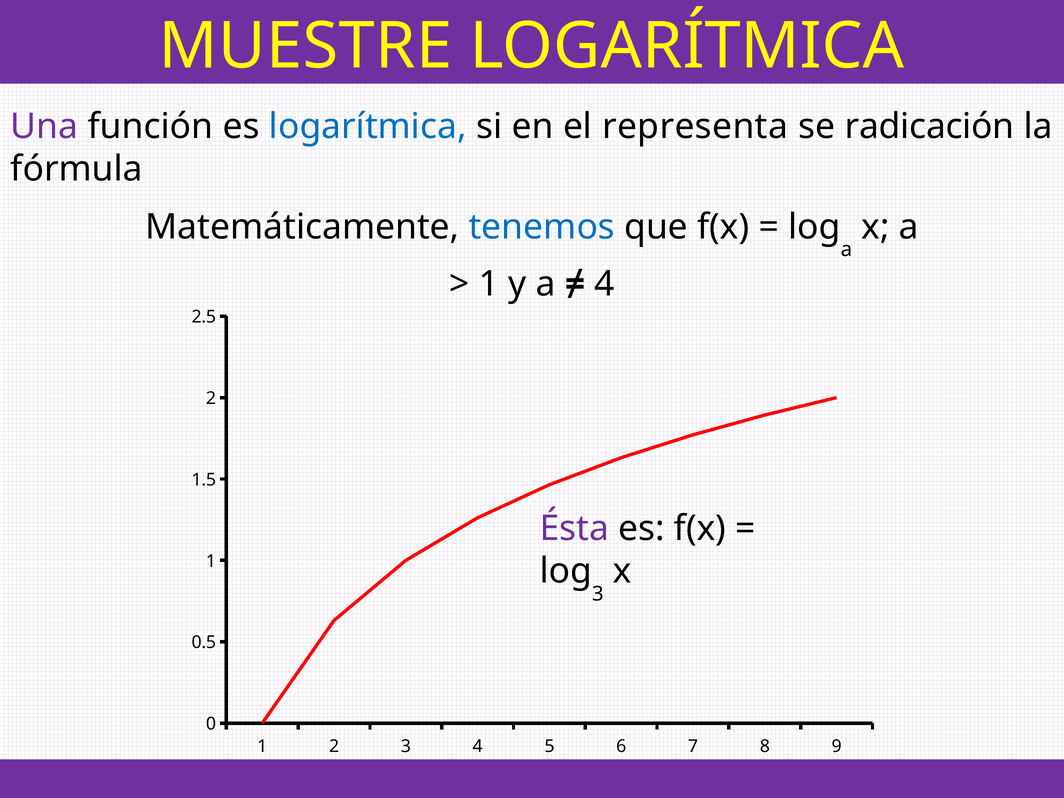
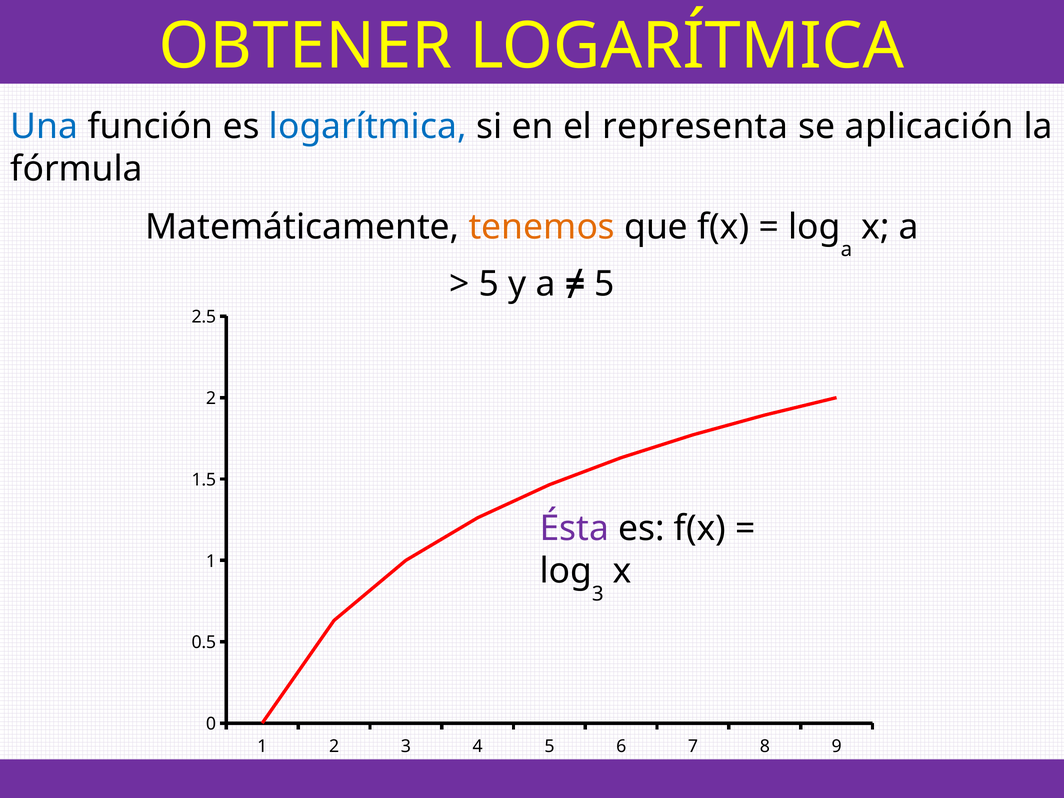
MUESTRE: MUESTRE -> OBTENER
Una colour: purple -> blue
radicación: radicación -> aplicación
tenemos colour: blue -> orange
1 at (489, 284): 1 -> 5
4 at (605, 284): 4 -> 5
